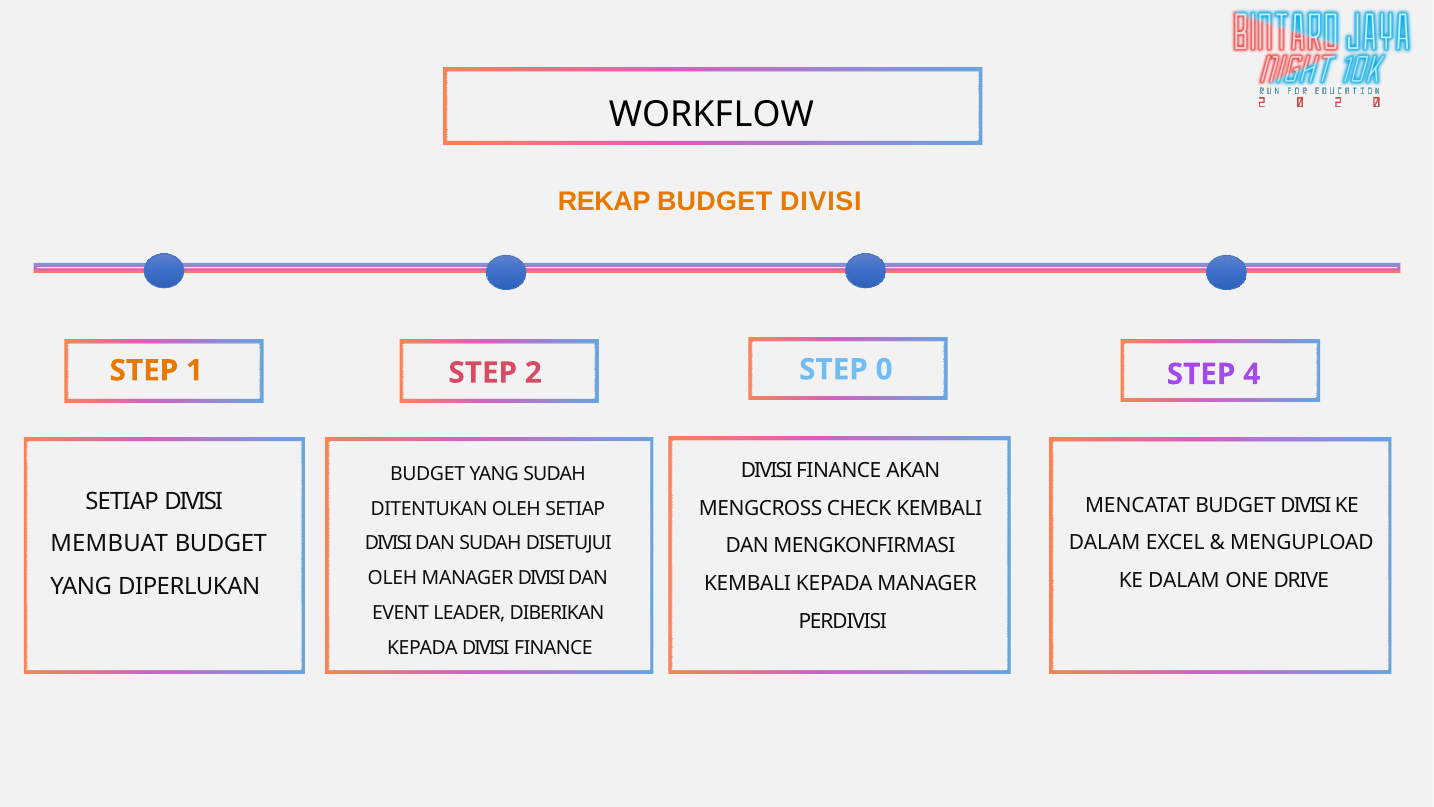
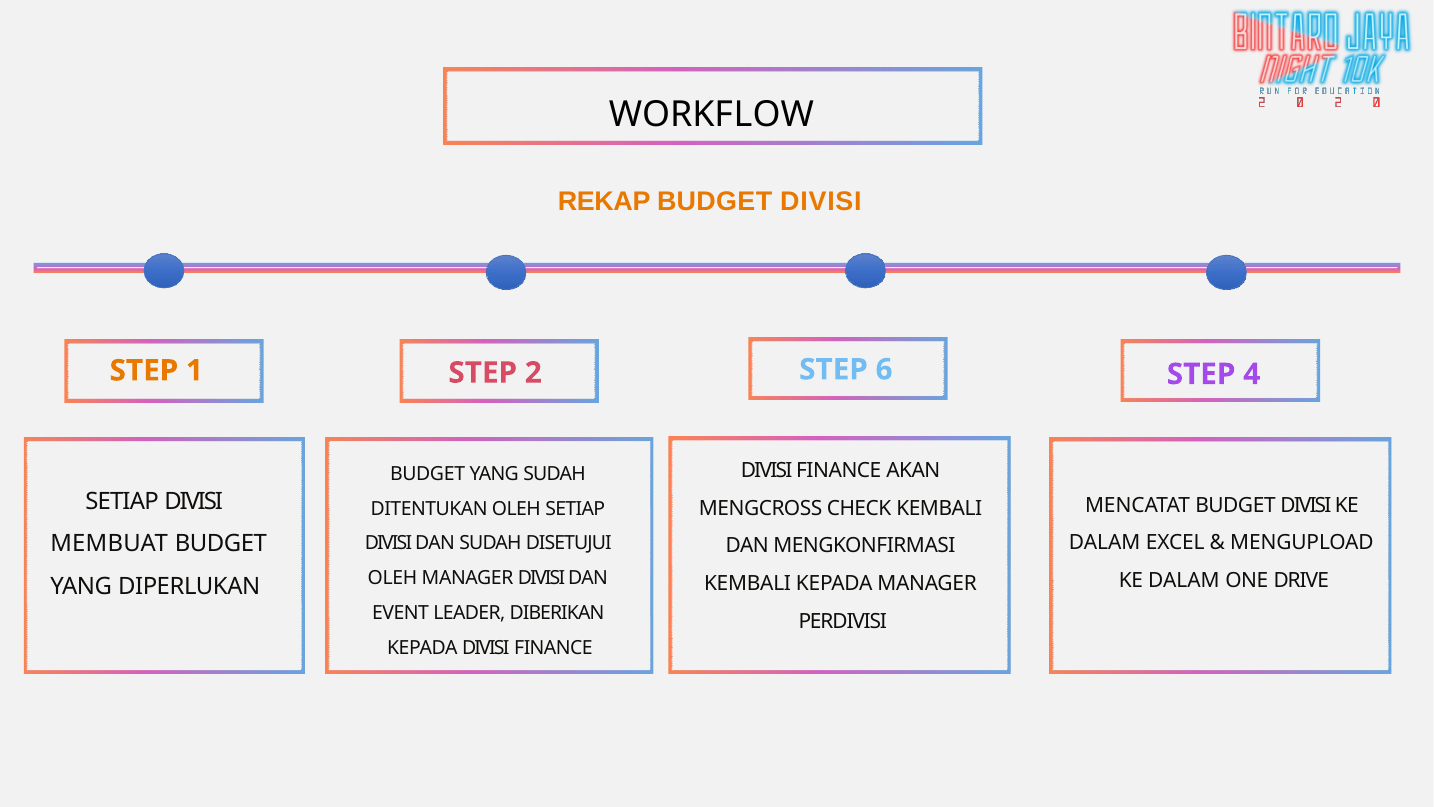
0: 0 -> 6
